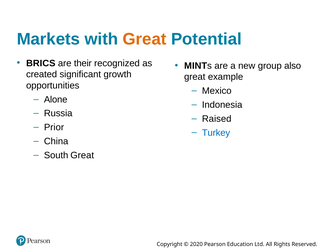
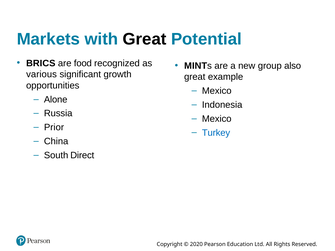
Great at (145, 39) colour: orange -> black
their: their -> food
created: created -> various
Raised at (217, 119): Raised -> Mexico
South Great: Great -> Direct
